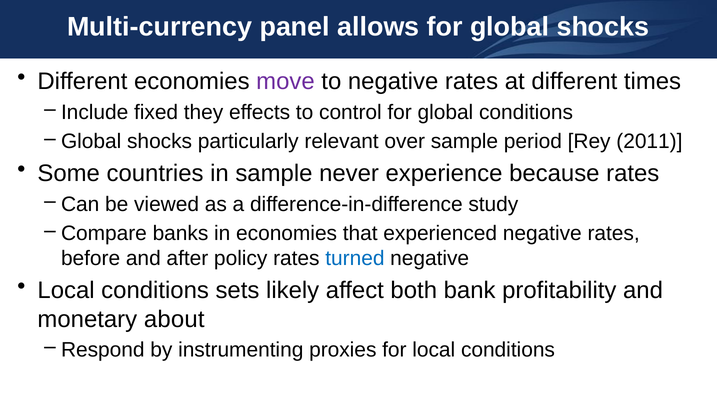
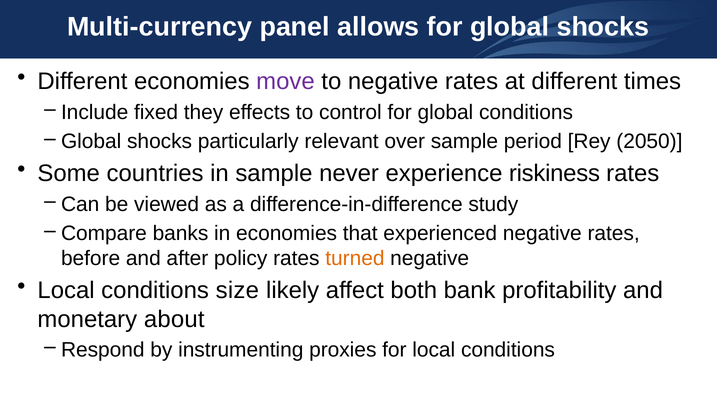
2011: 2011 -> 2050
because: because -> riskiness
turned colour: blue -> orange
sets: sets -> size
